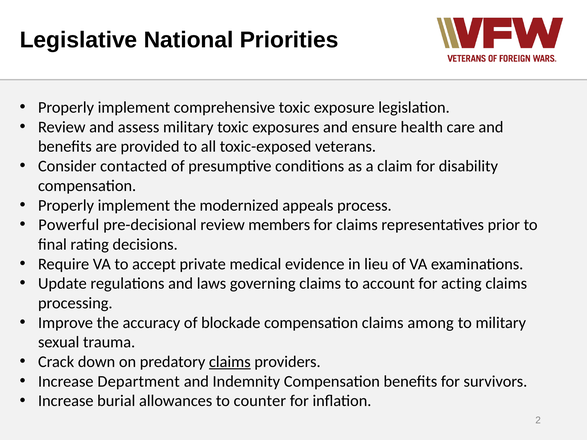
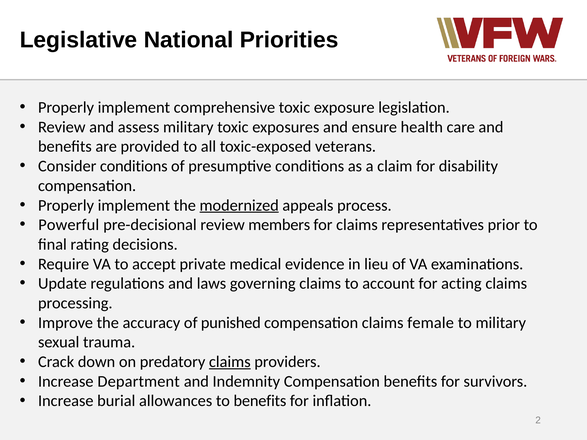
Consider contacted: contacted -> conditions
modernized underline: none -> present
blockade: blockade -> punished
among: among -> female
to counter: counter -> benefits
